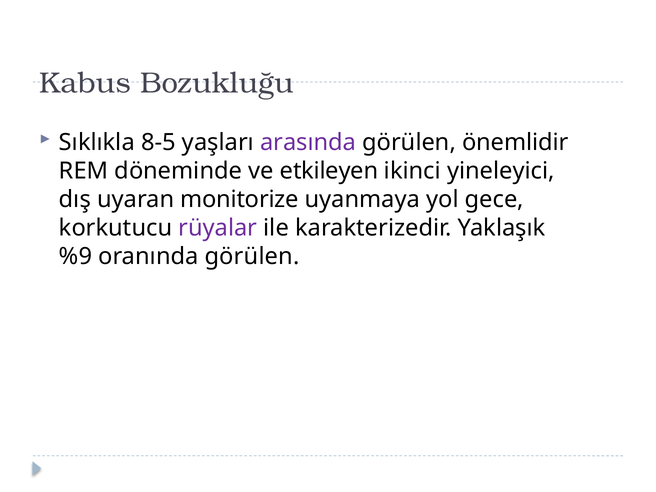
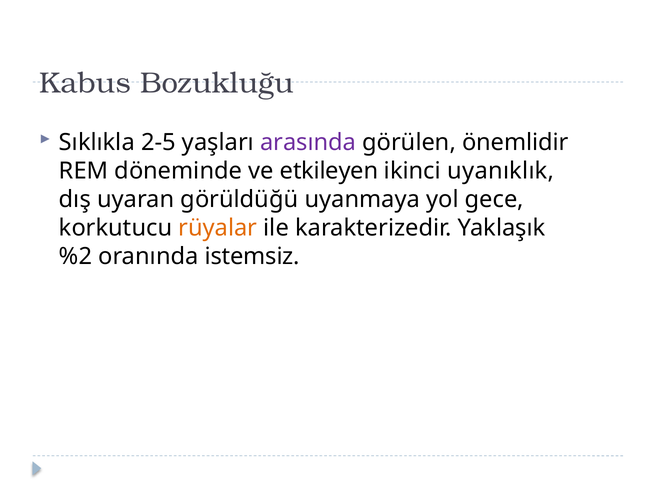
8-5: 8-5 -> 2-5
yineleyici: yineleyici -> uyanıklık
monitorize: monitorize -> görüldüğü
rüyalar colour: purple -> orange
%9: %9 -> %2
oranında görülen: görülen -> istemsiz
